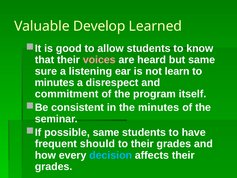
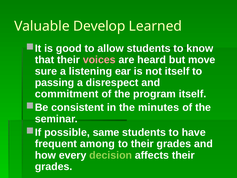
but same: same -> move
not learn: learn -> itself
minutes at (55, 82): minutes -> passing
should: should -> among
decision colour: light blue -> light green
